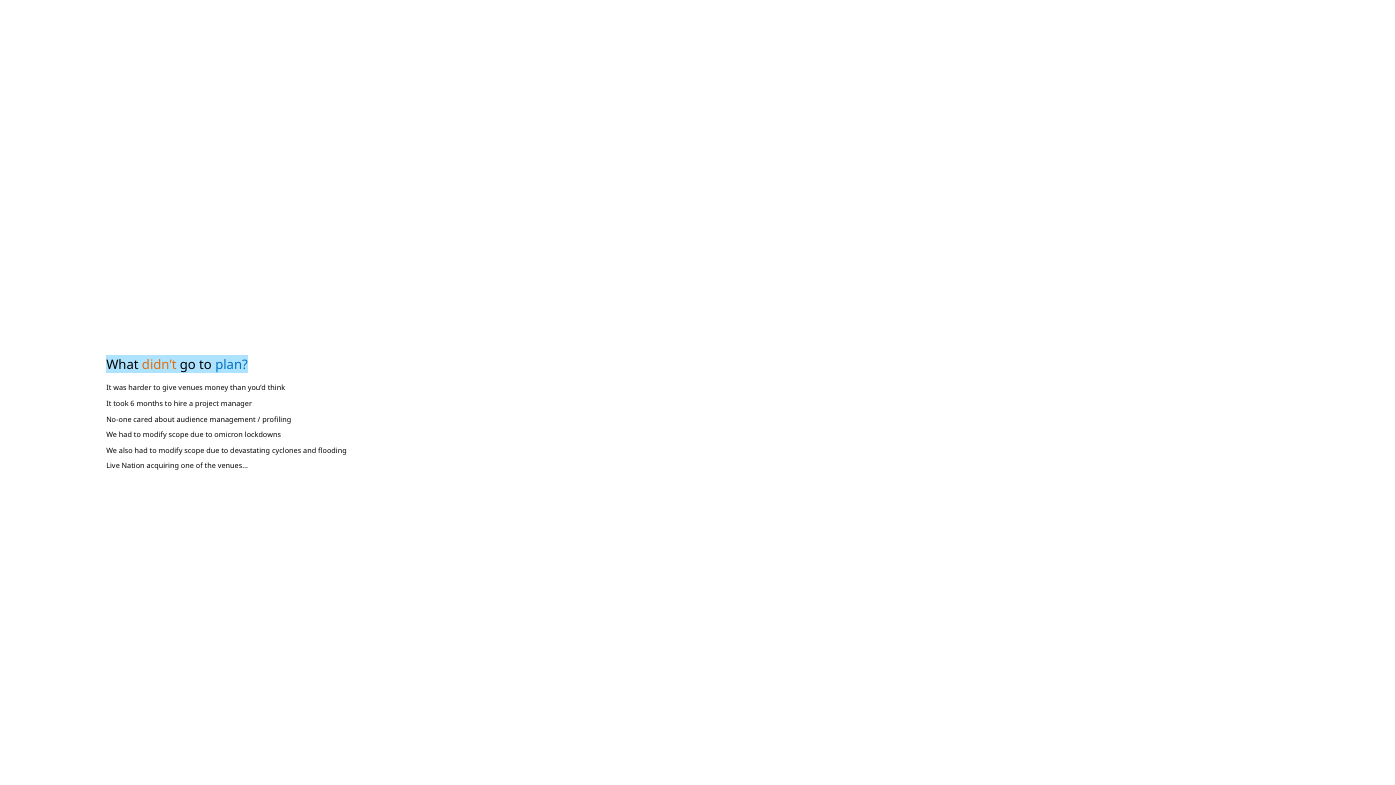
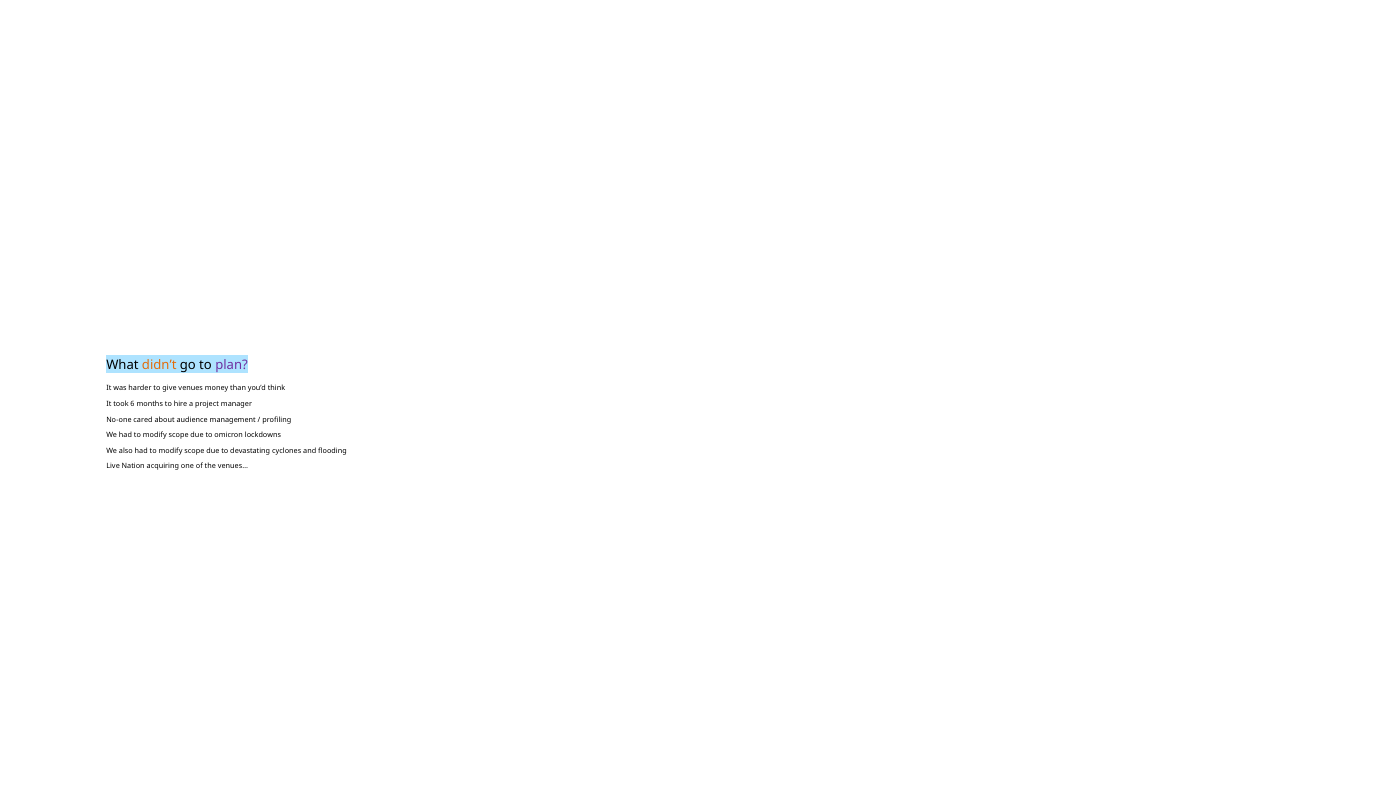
plan colour: blue -> purple
